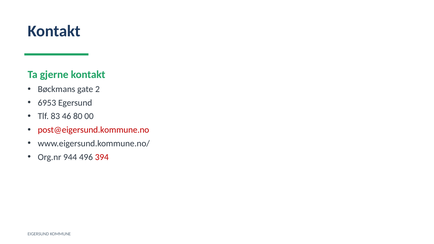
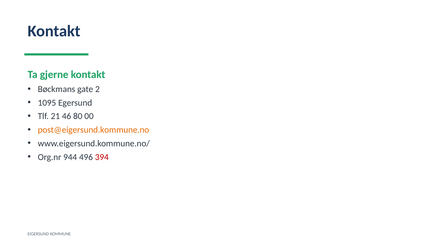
6953: 6953 -> 1095
83: 83 -> 21
post@eigersund.kommune.no colour: red -> orange
